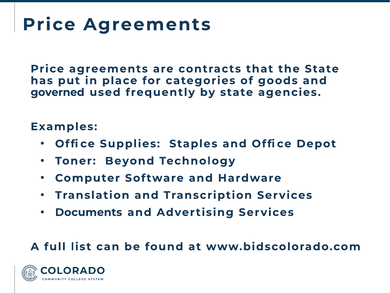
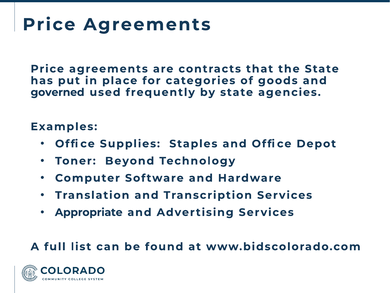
Documents: Documents -> Appropriate
